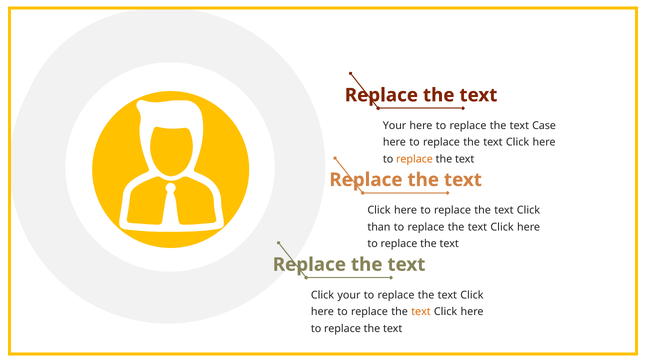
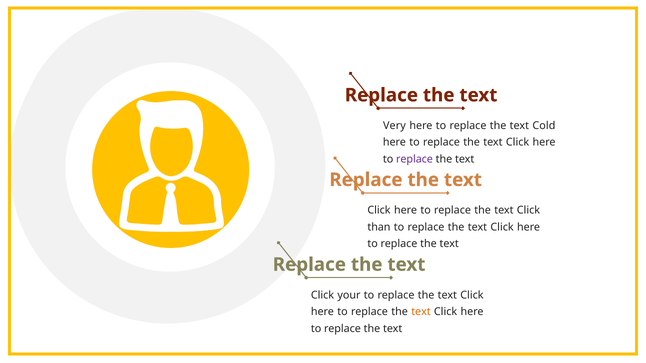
Your at (395, 126): Your -> Very
Case: Case -> Cold
replace at (414, 159) colour: orange -> purple
